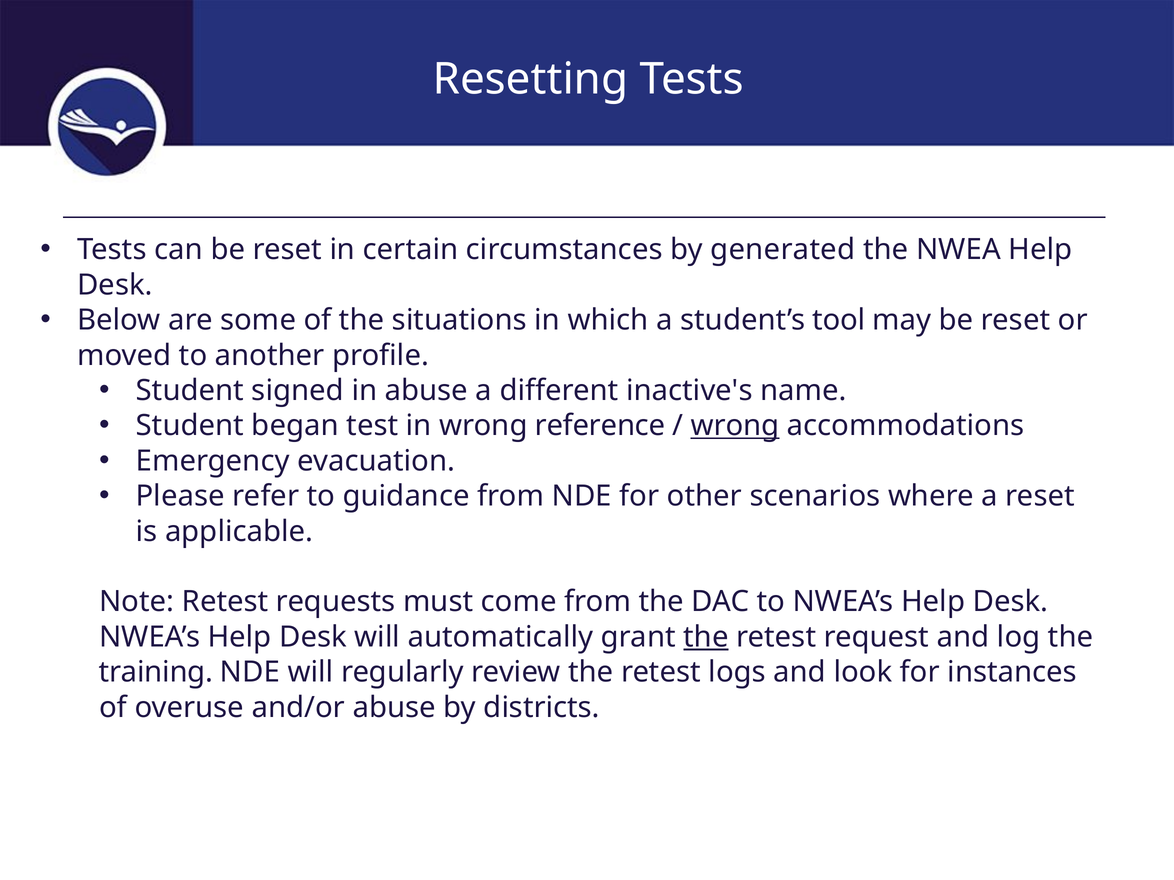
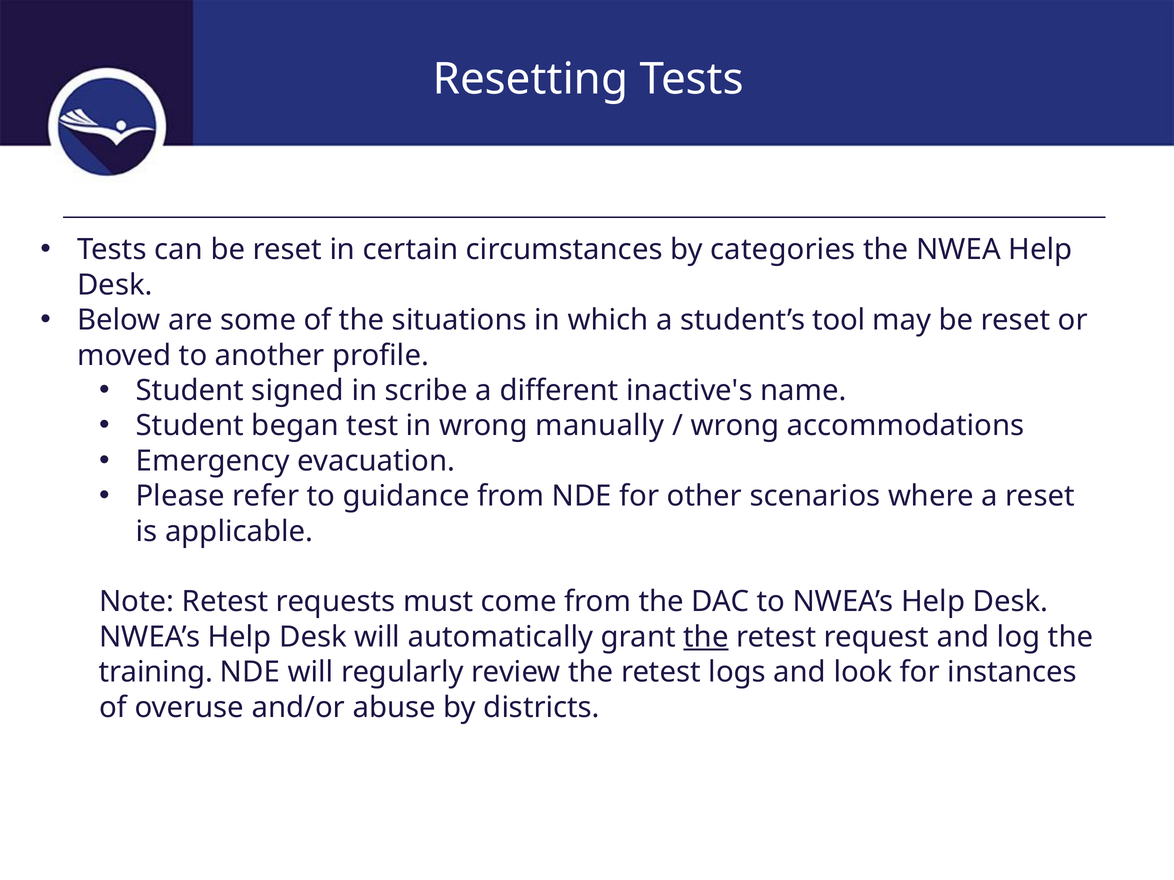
generated: generated -> categories
in abuse: abuse -> scribe
reference: reference -> manually
wrong at (735, 426) underline: present -> none
